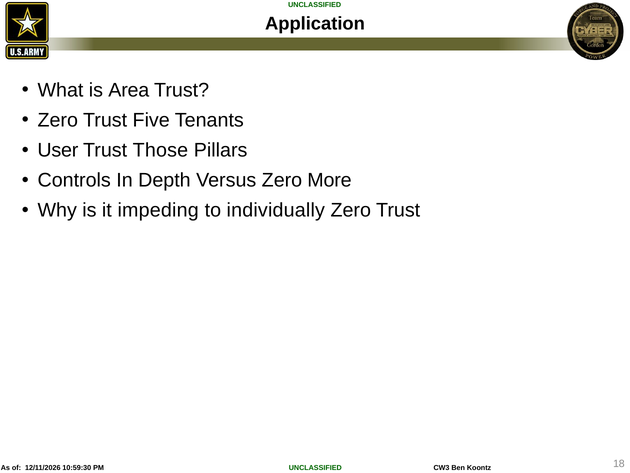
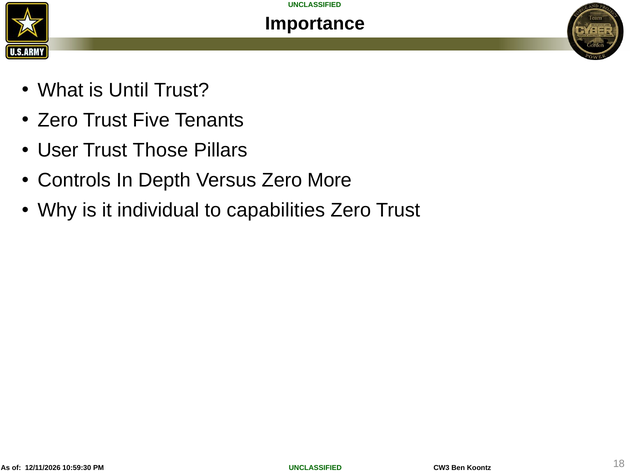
Application: Application -> Importance
Area: Area -> Until
impeding: impeding -> individual
individually: individually -> capabilities
